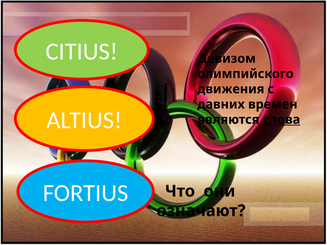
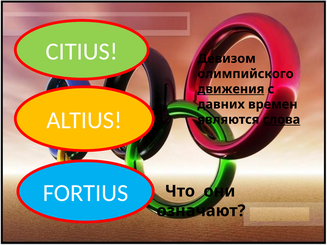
движения underline: none -> present
